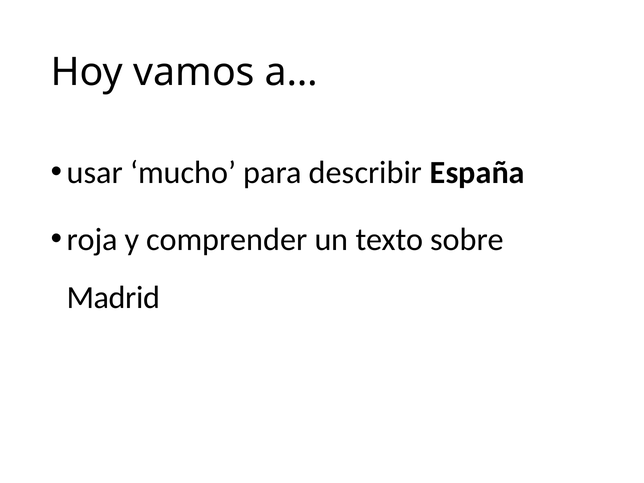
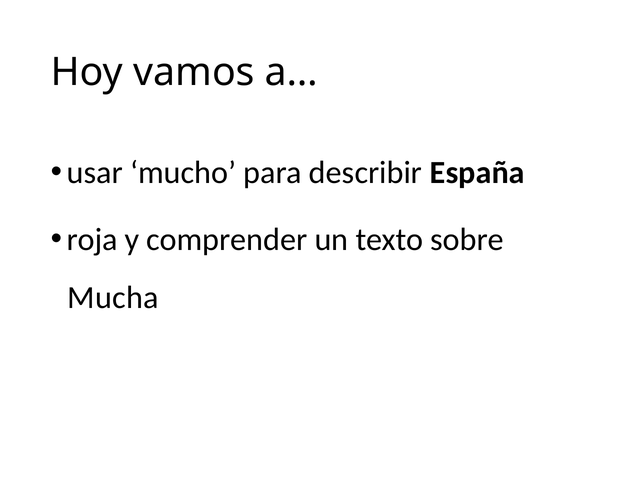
Madrid: Madrid -> Mucha
